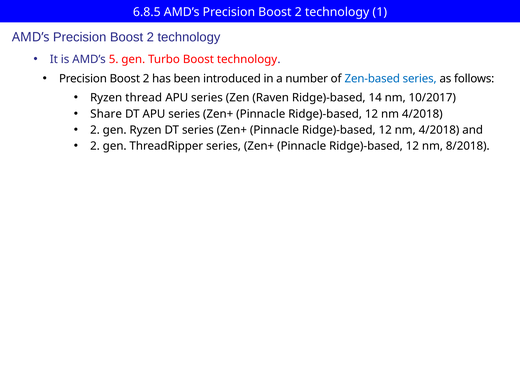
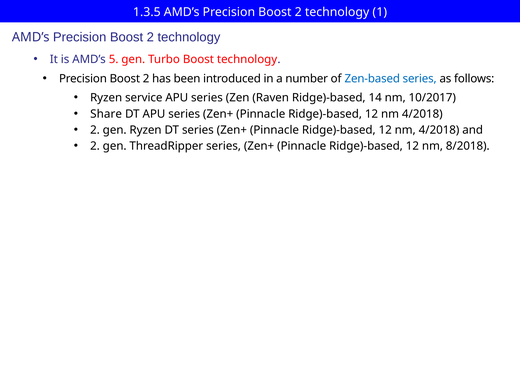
6.8.5: 6.8.5 -> 1.3.5
thread: thread -> service
